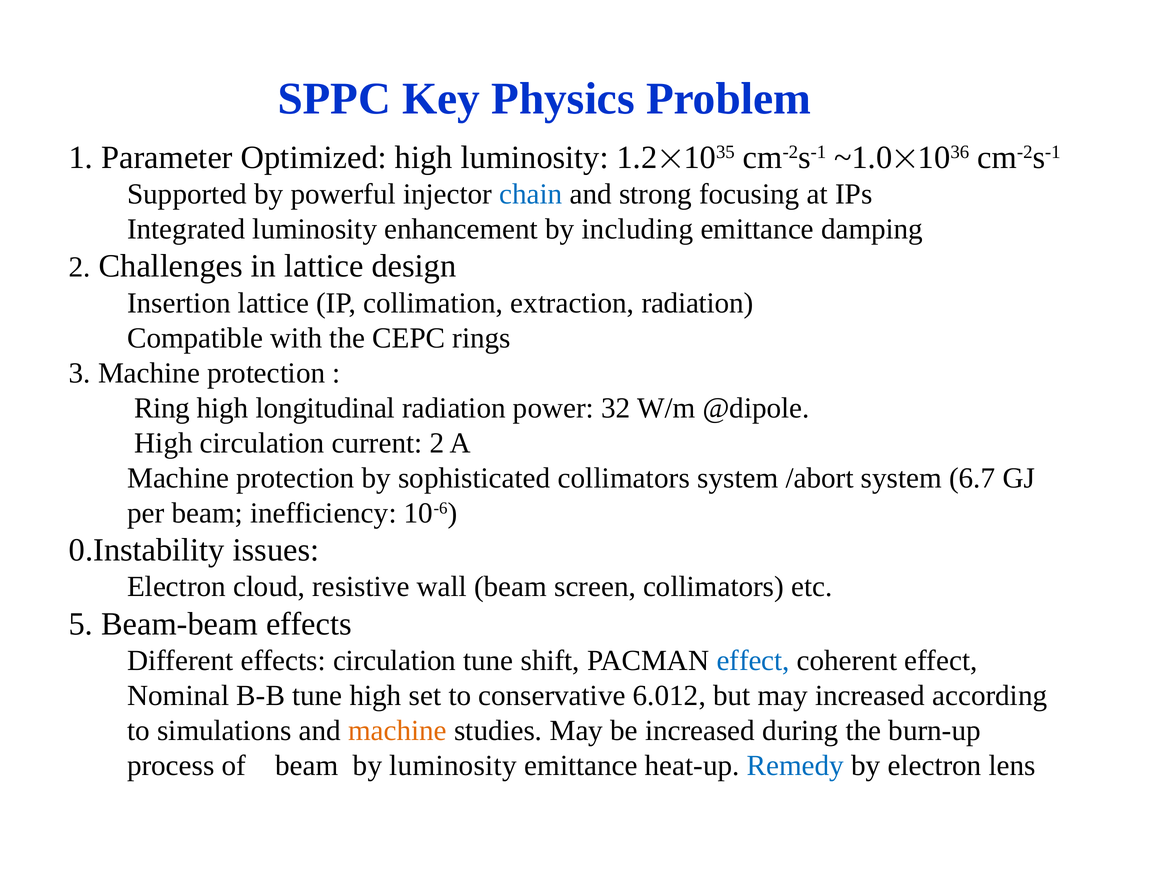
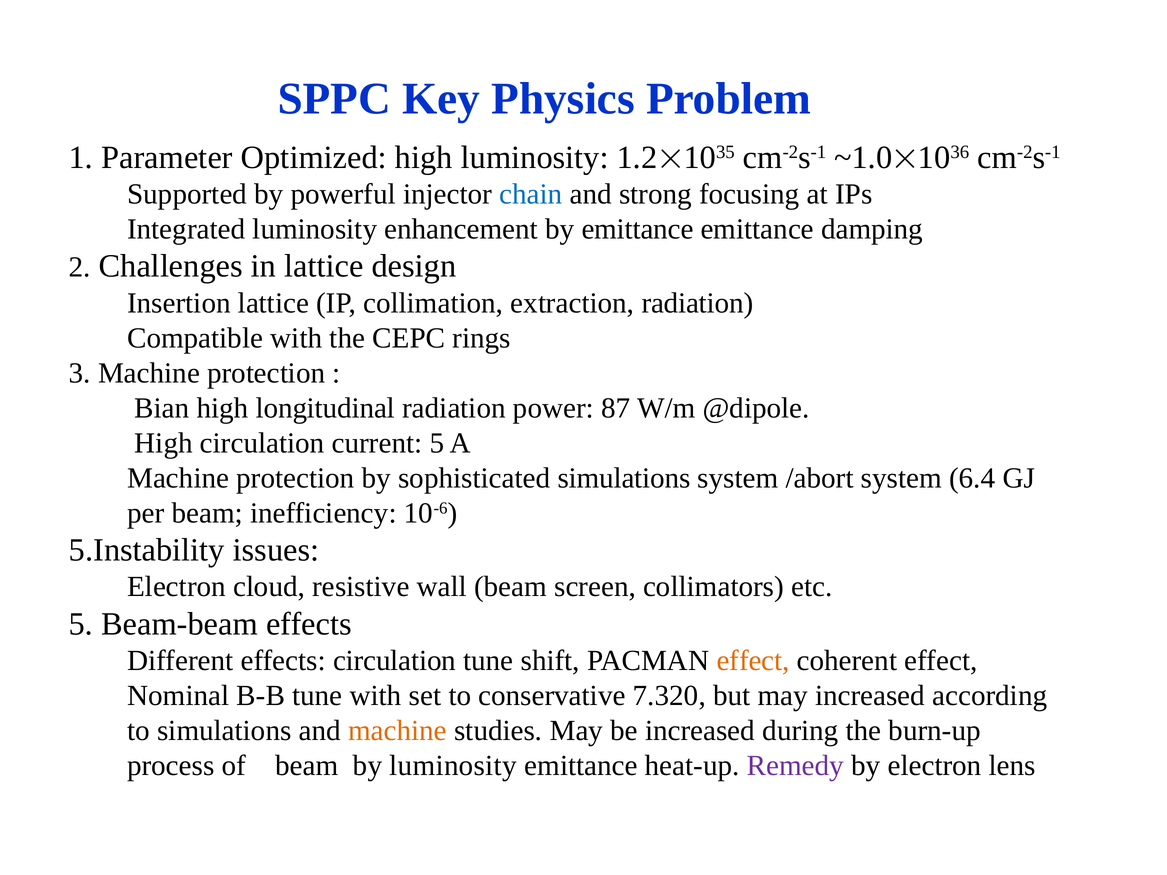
by including: including -> emittance
Ring: Ring -> Bian
32: 32 -> 87
current 2: 2 -> 5
sophisticated collimators: collimators -> simulations
6.7: 6.7 -> 6.4
0.Instability: 0.Instability -> 5.Instability
effect at (753, 661) colour: blue -> orange
tune high: high -> with
6.012: 6.012 -> 7.320
Remedy colour: blue -> purple
